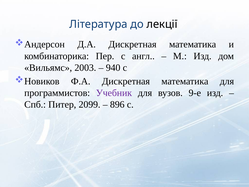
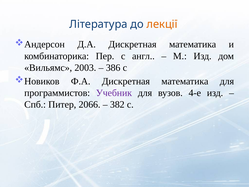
лекції colour: black -> orange
940: 940 -> 386
9-е: 9-е -> 4-е
2099: 2099 -> 2066
896: 896 -> 382
